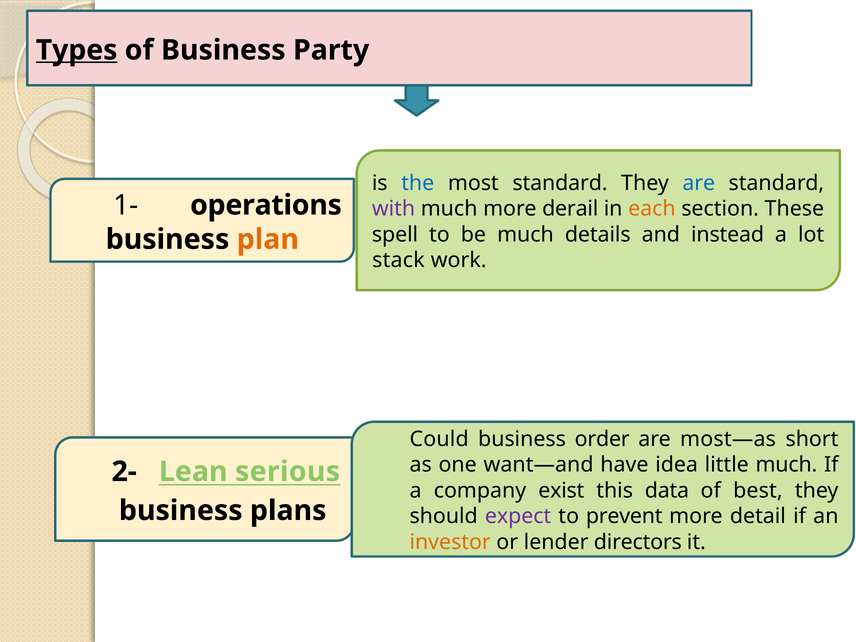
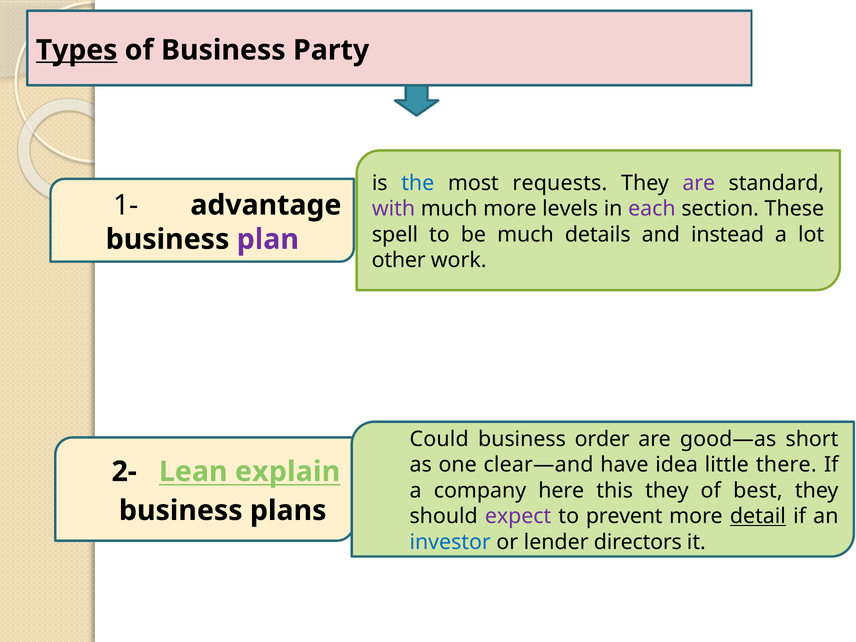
most standard: standard -> requests
are at (699, 183) colour: blue -> purple
operations: operations -> advantage
derail: derail -> levels
each colour: orange -> purple
plan colour: orange -> purple
stack: stack -> other
most—as: most—as -> good—as
want—and: want—and -> clear—and
little much: much -> there
serious: serious -> explain
exist: exist -> here
this data: data -> they
detail underline: none -> present
investor colour: orange -> blue
